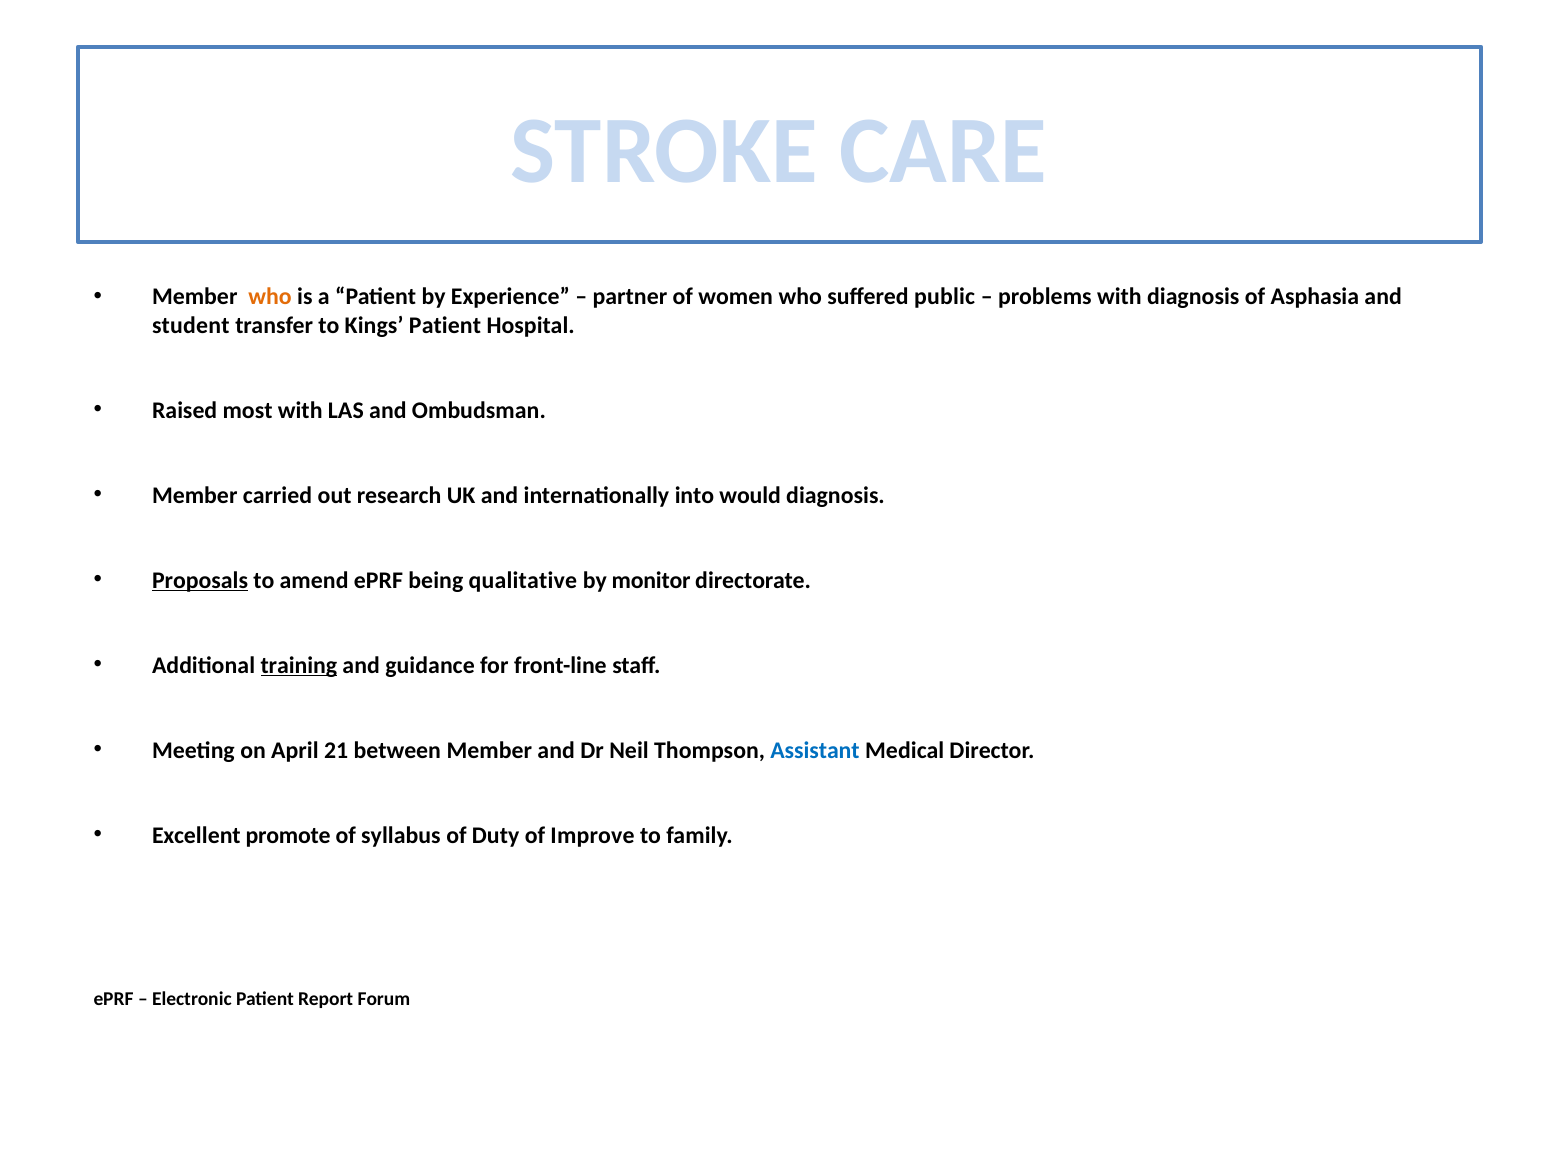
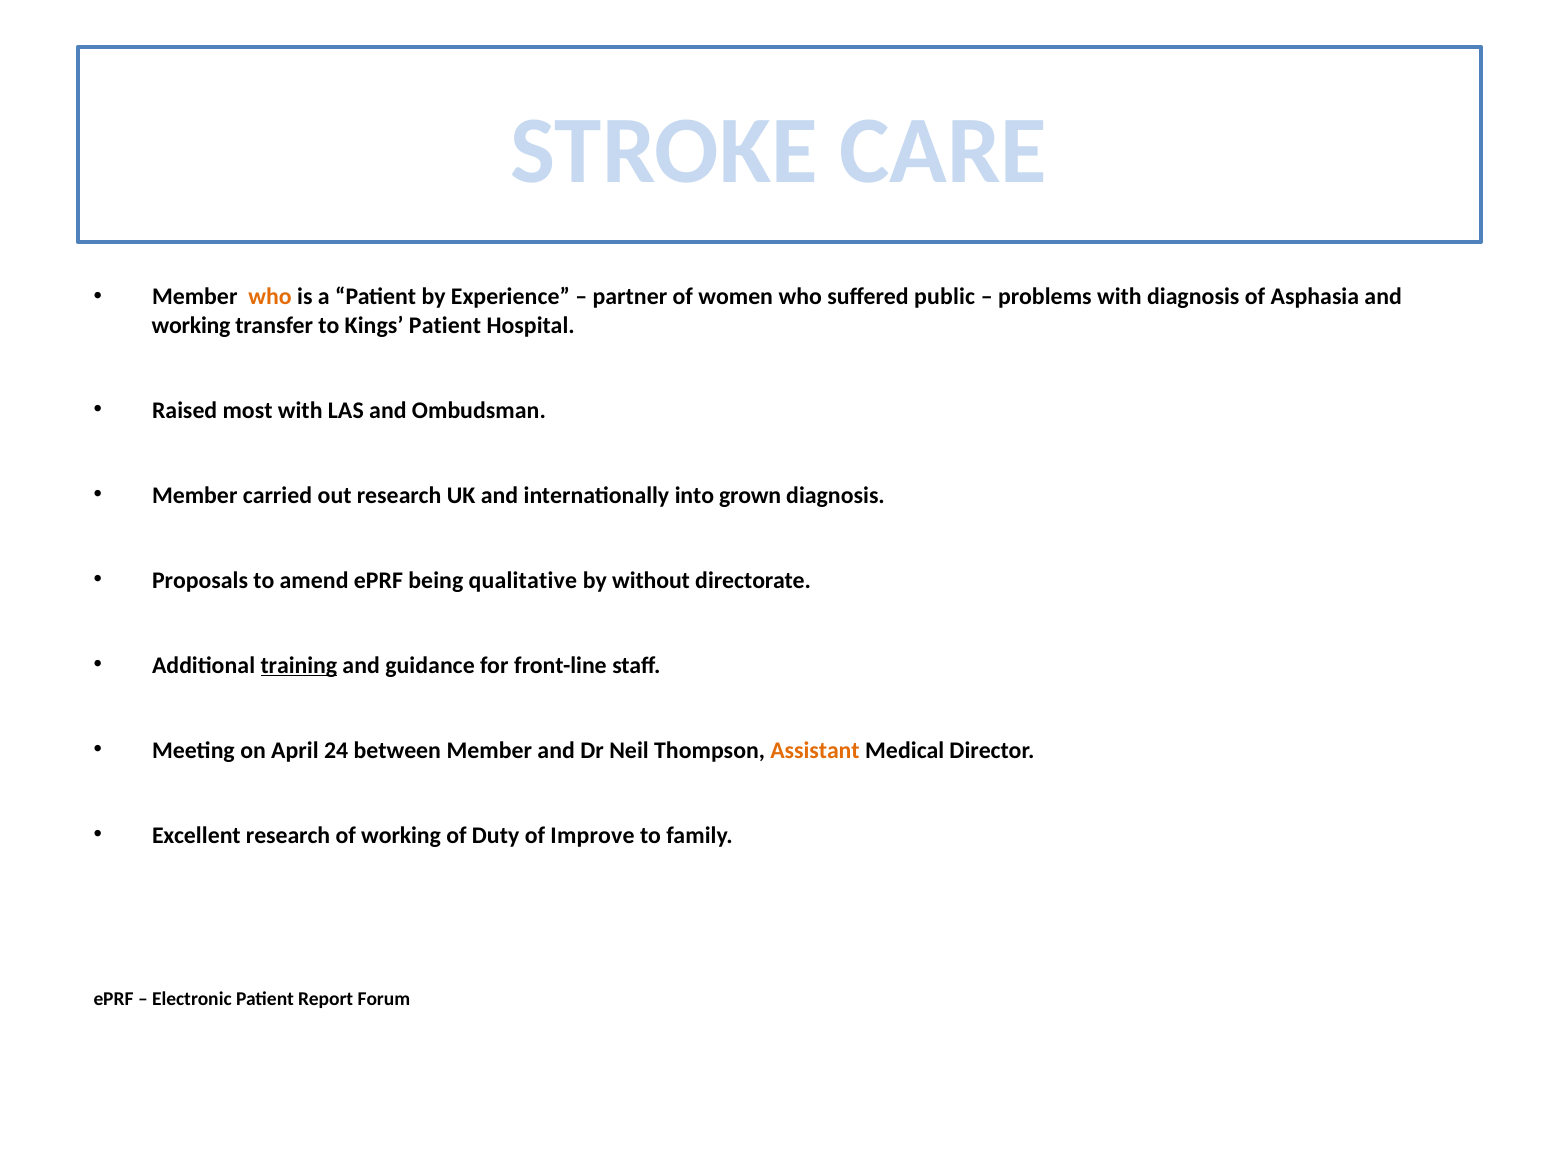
student at (191, 325): student -> working
would: would -> grown
Proposals underline: present -> none
monitor: monitor -> without
21: 21 -> 24
Assistant colour: blue -> orange
Excellent promote: promote -> research
of syllabus: syllabus -> working
